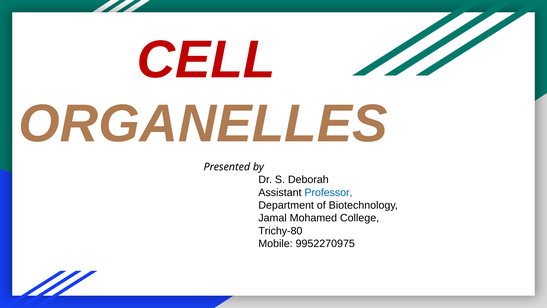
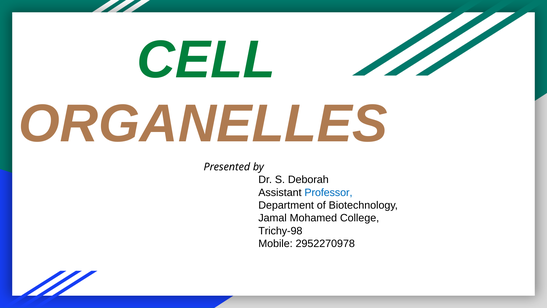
CELL colour: red -> green
Trichy-80: Trichy-80 -> Trichy-98
9952270975: 9952270975 -> 2952270978
